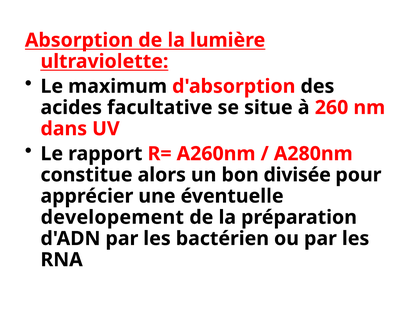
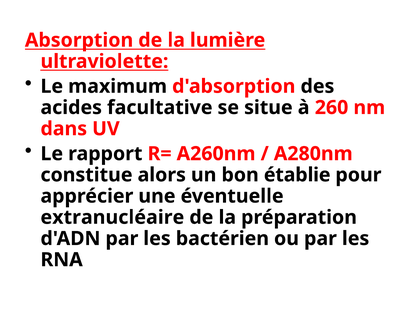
divisée: divisée -> établie
developement: developement -> extranucléaire
